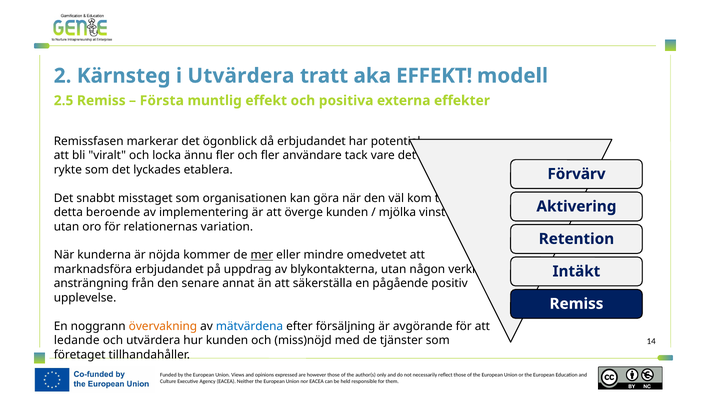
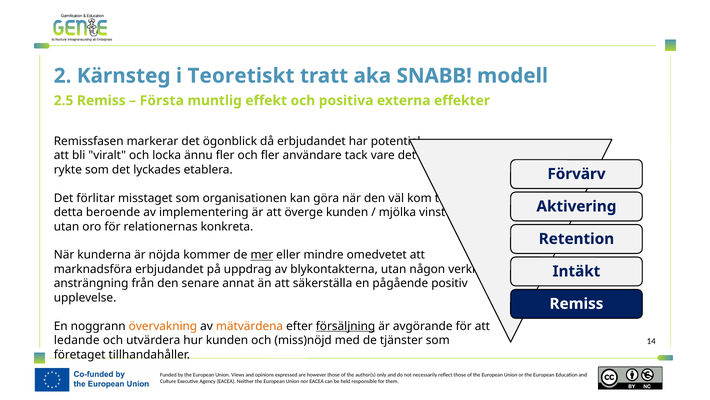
i Utvärdera: Utvärdera -> Teoretiskt
aka EFFEKT: EFFEKT -> SNABB
snabbt: snabbt -> förlitar
variation: variation -> konkreta
mätvärdena colour: blue -> orange
försäljning underline: none -> present
